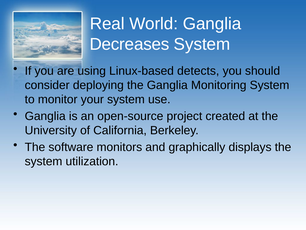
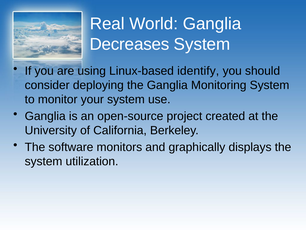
detects: detects -> identify
